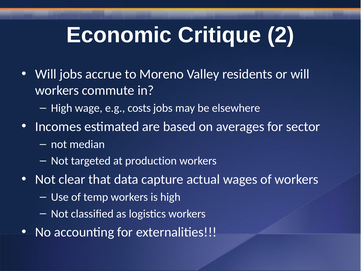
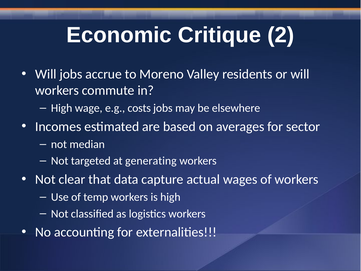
production: production -> generating
